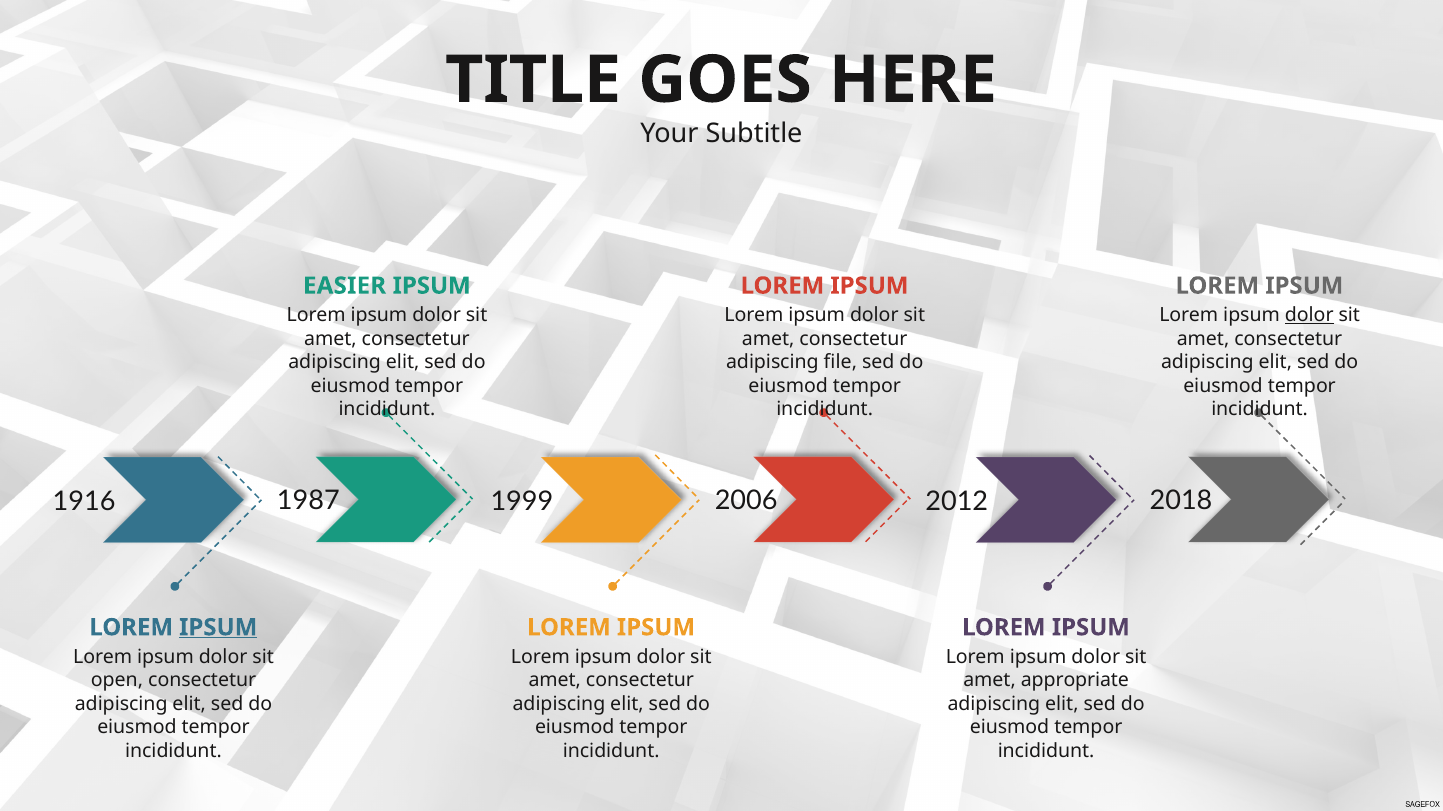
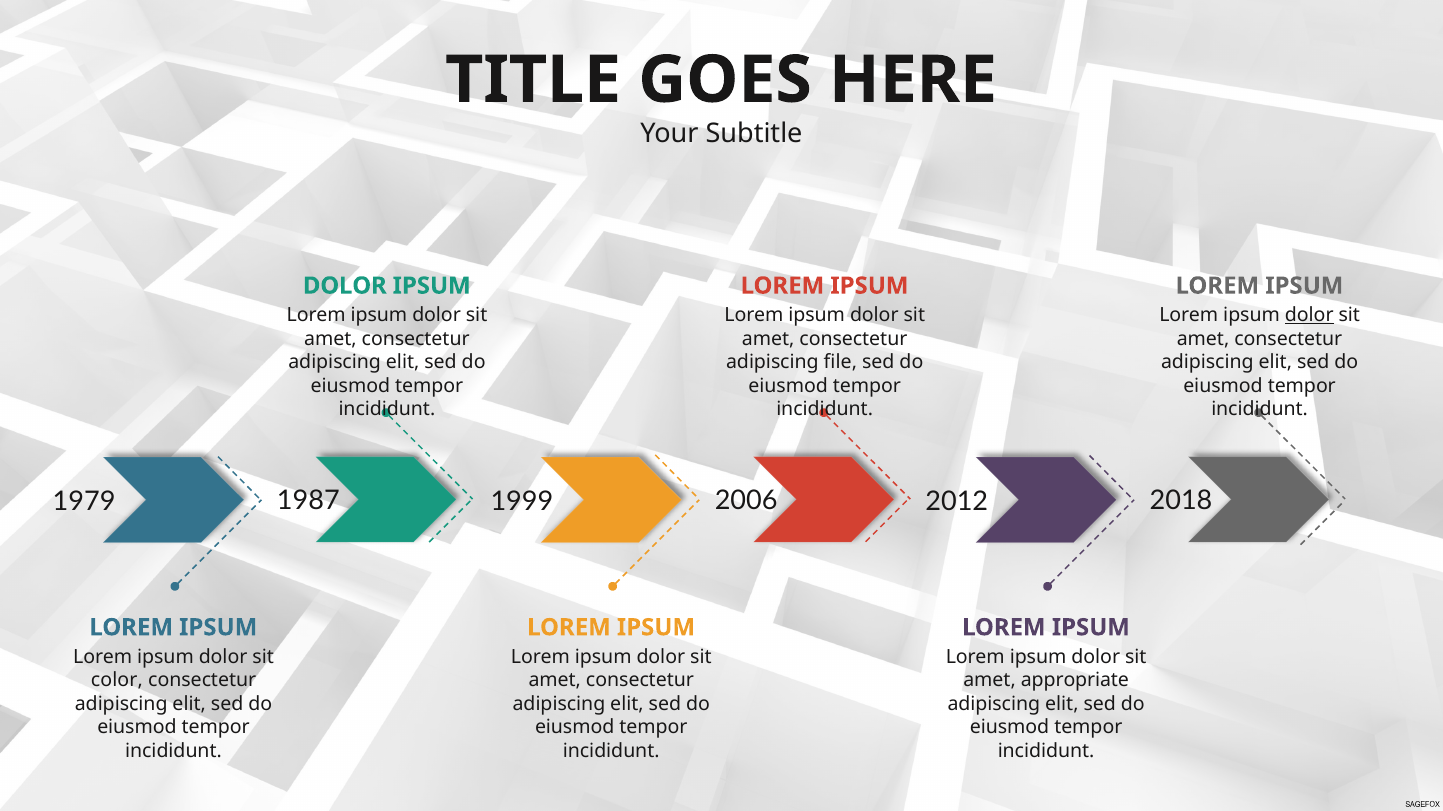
EASIER at (345, 286): EASIER -> DOLOR
1916: 1916 -> 1979
IPSUM at (218, 628) underline: present -> none
open: open -> color
